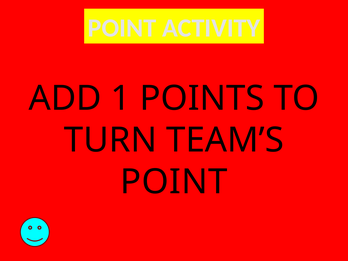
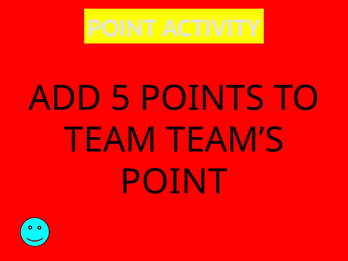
1: 1 -> 5
TURN: TURN -> TEAM
